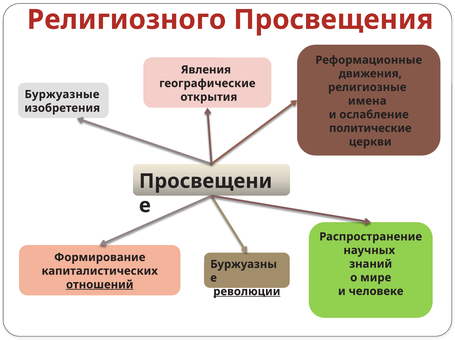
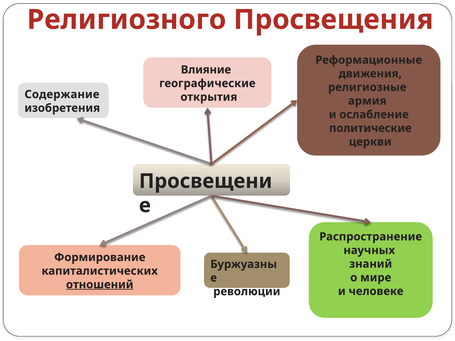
Явления: Явления -> Влияние
Буржуазные: Буржуазные -> Содержание
имена: имена -> армия
революции underline: present -> none
